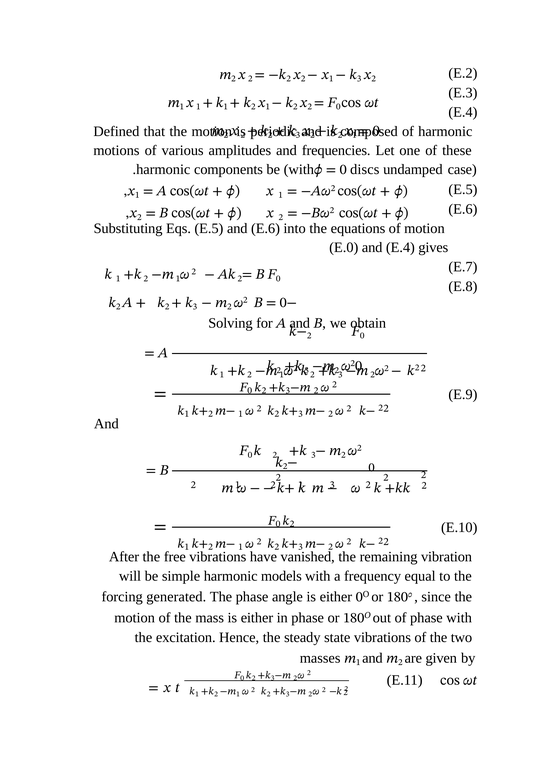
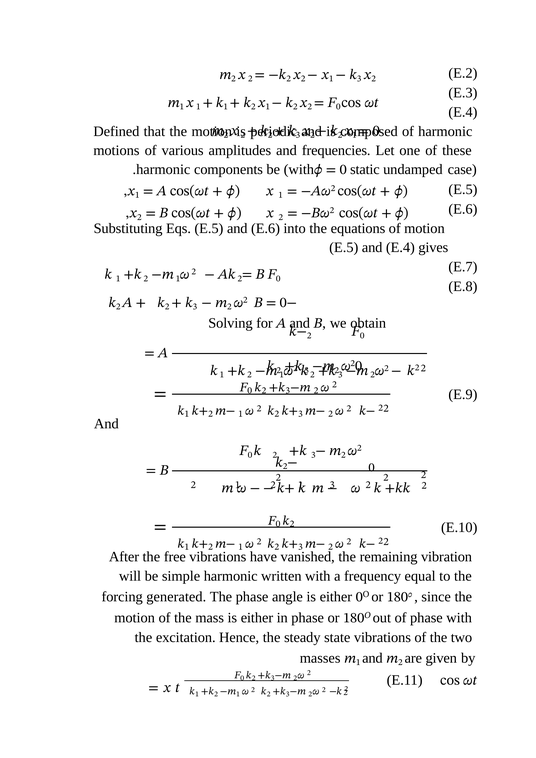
discs: discs -> static
E.0 at (344, 248): E.0 -> E.5
models: models -> written
